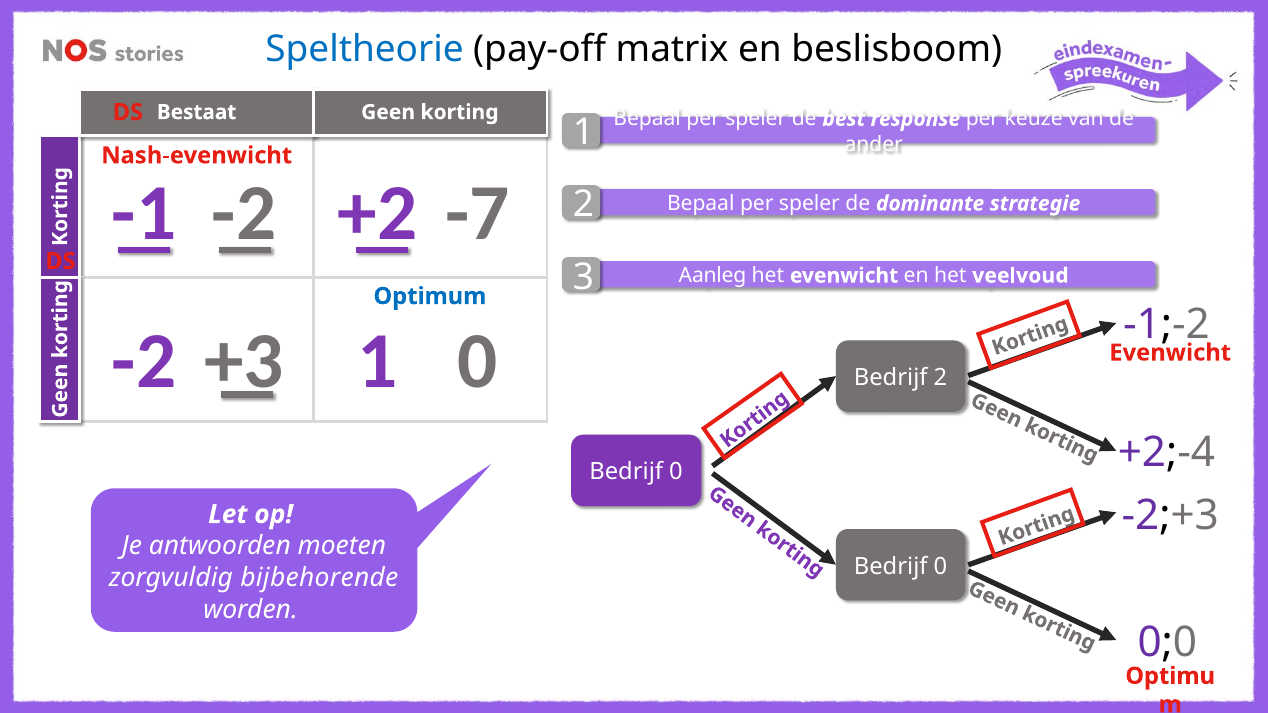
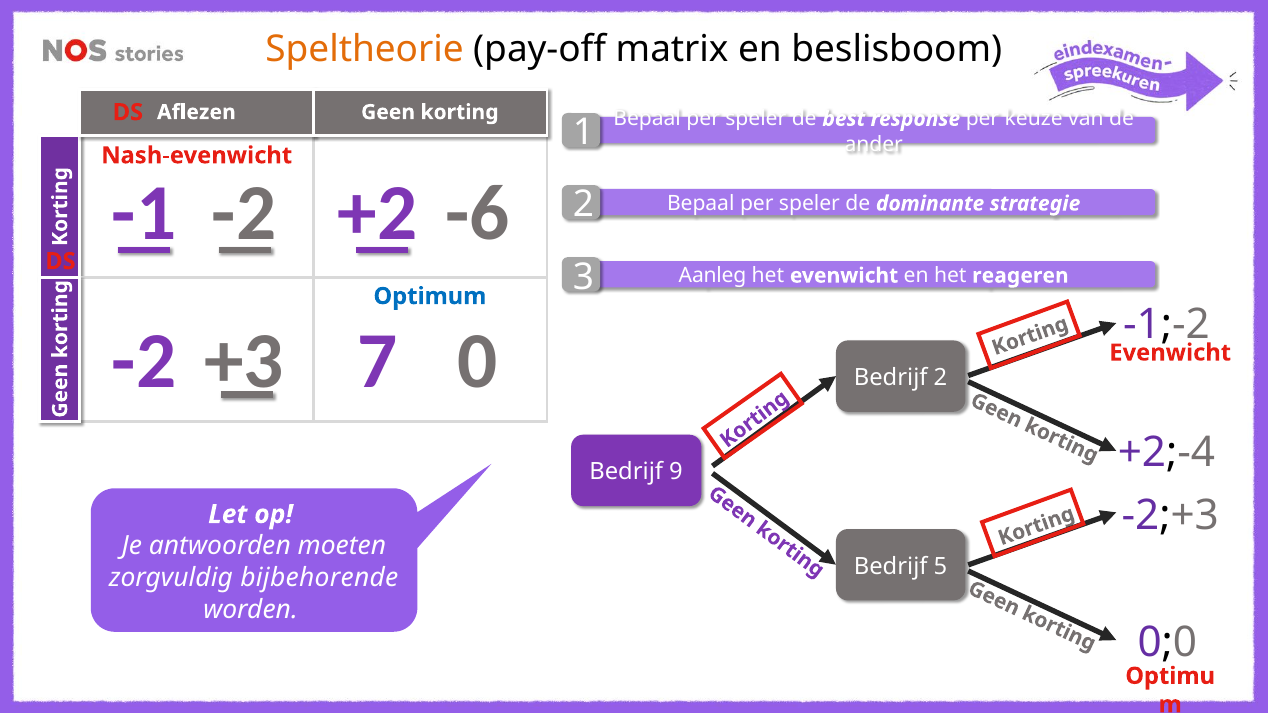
Speltheorie colour: blue -> orange
Bestaat: Bestaat -> Aflezen
-7: -7 -> -6
veelvoud: veelvoud -> reageren
1 at (378, 361): 1 -> 7
0 at (676, 472): 0 -> 9
0 at (941, 567): 0 -> 5
